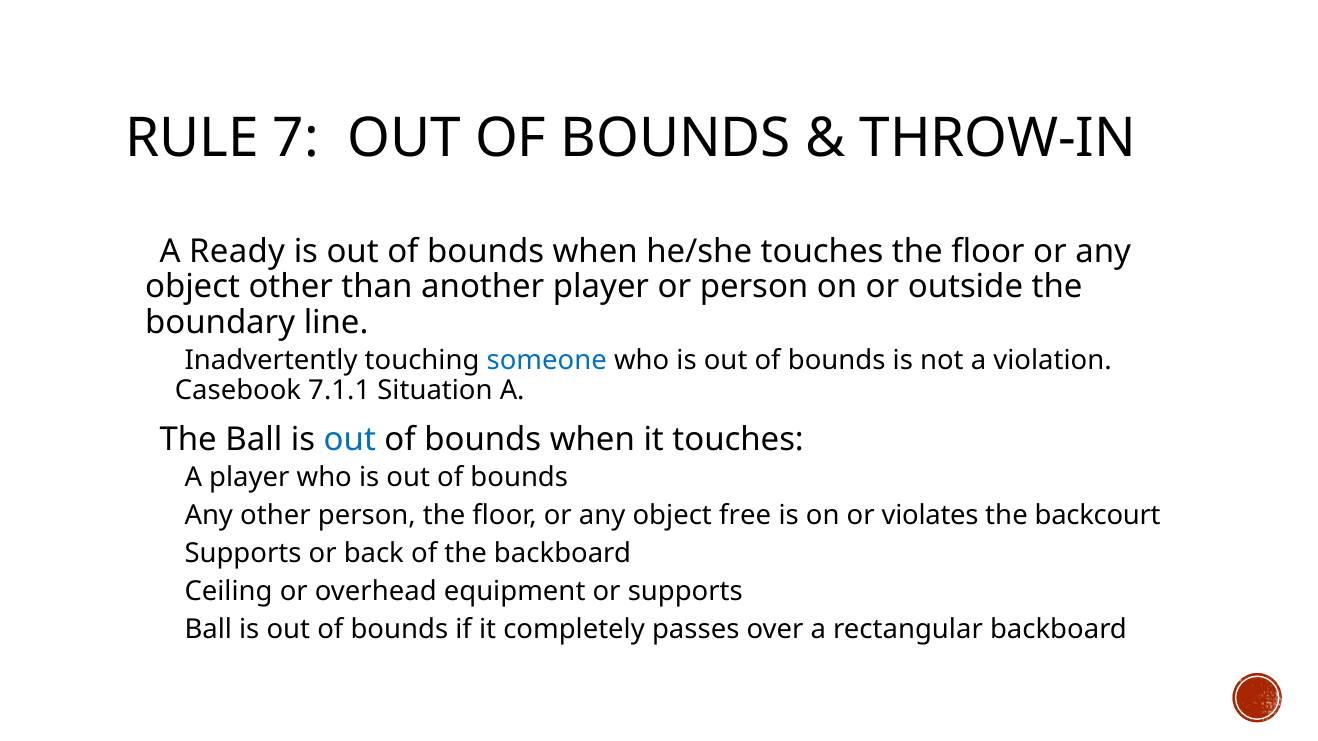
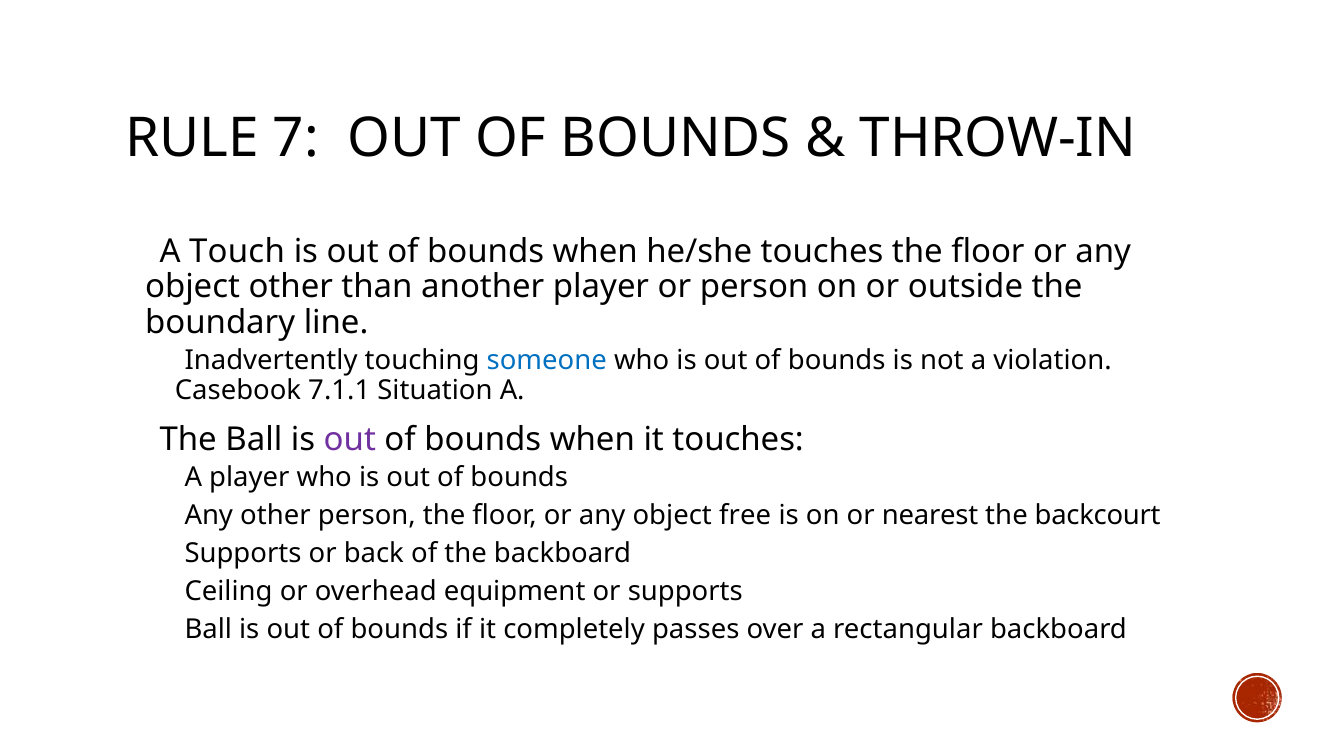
Ready: Ready -> Touch
out at (350, 440) colour: blue -> purple
violates: violates -> nearest
